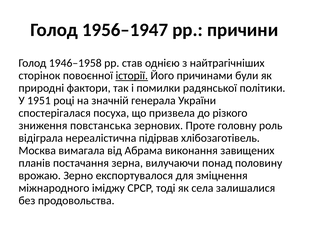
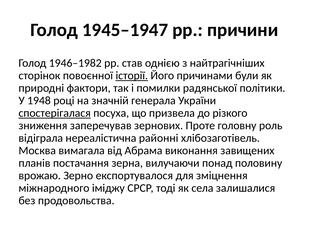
1956–1947: 1956–1947 -> 1945–1947
1946–1958: 1946–1958 -> 1946–1982
1951: 1951 -> 1948
спостерігалася underline: none -> present
повстанська: повстанська -> заперечував
підірвав: підірвав -> районні
